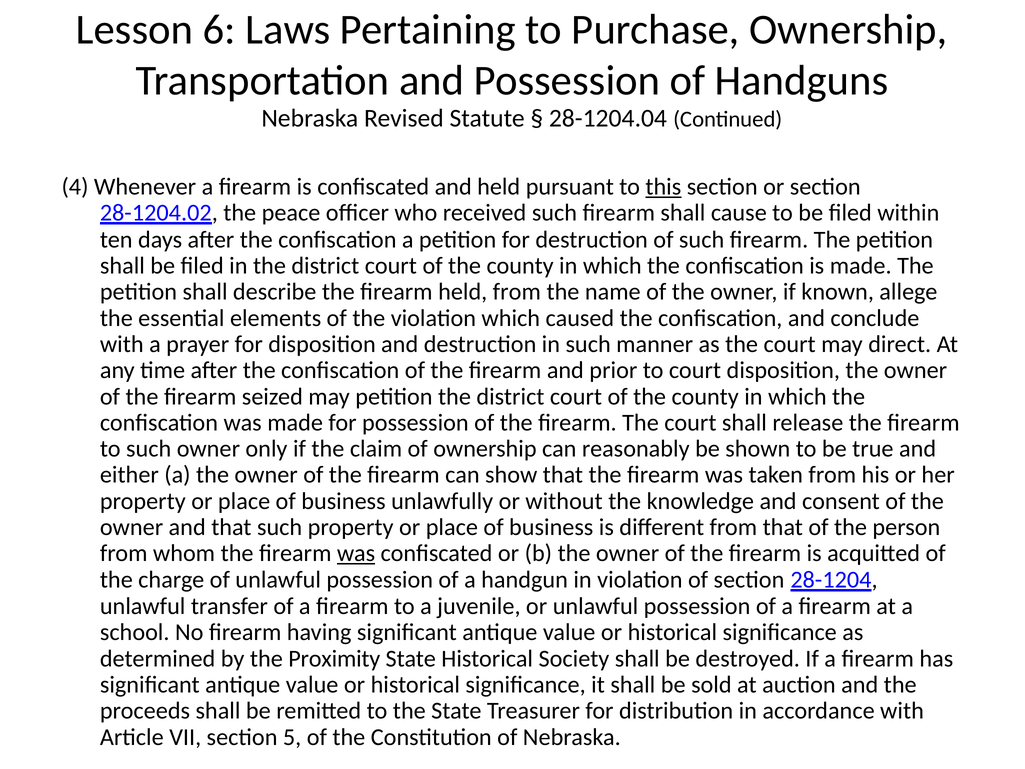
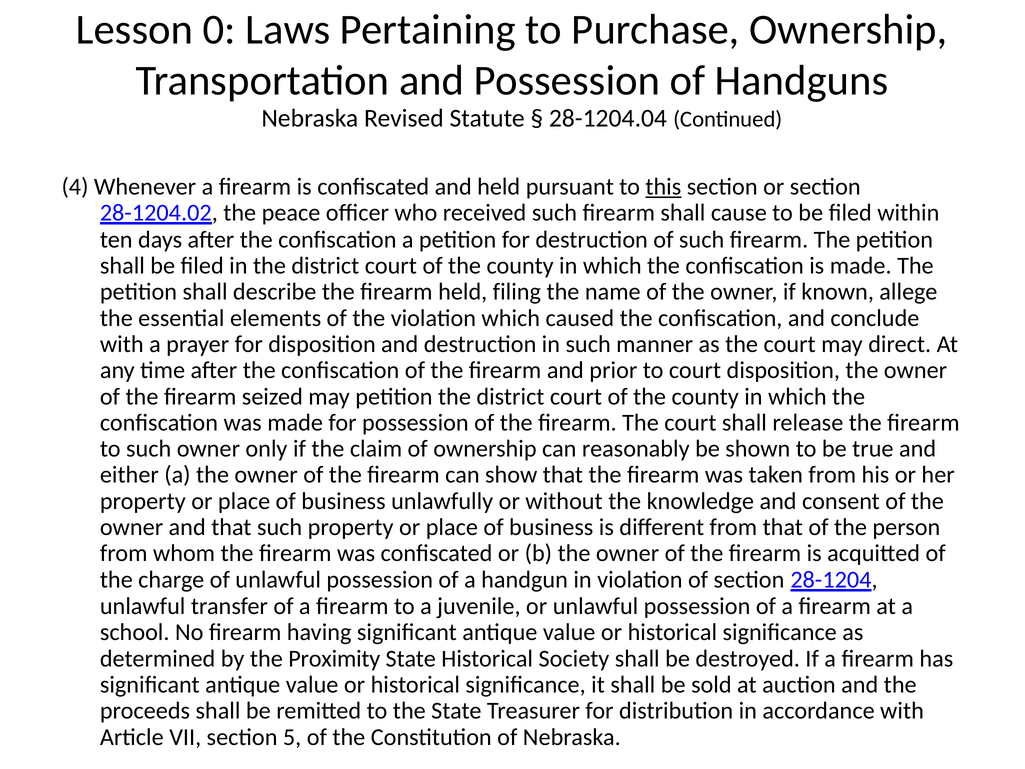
6: 6 -> 0
held from: from -> filing
was at (356, 553) underline: present -> none
